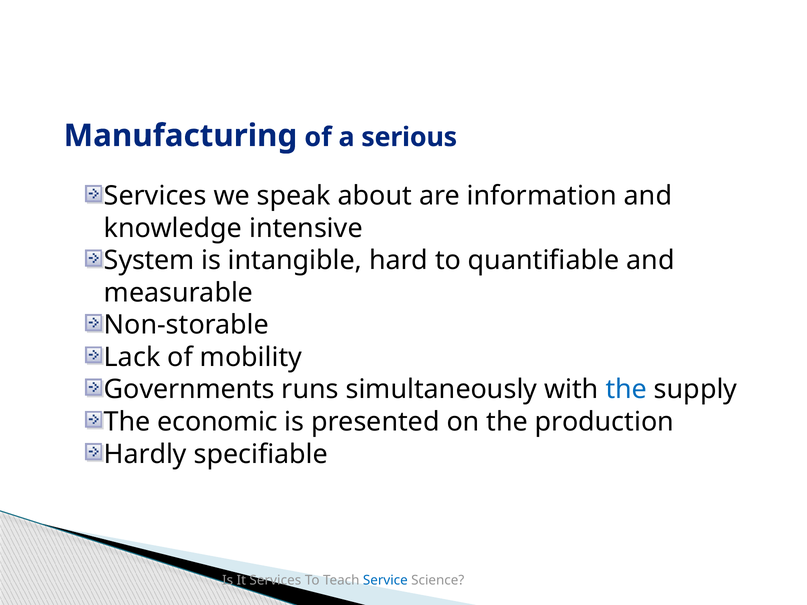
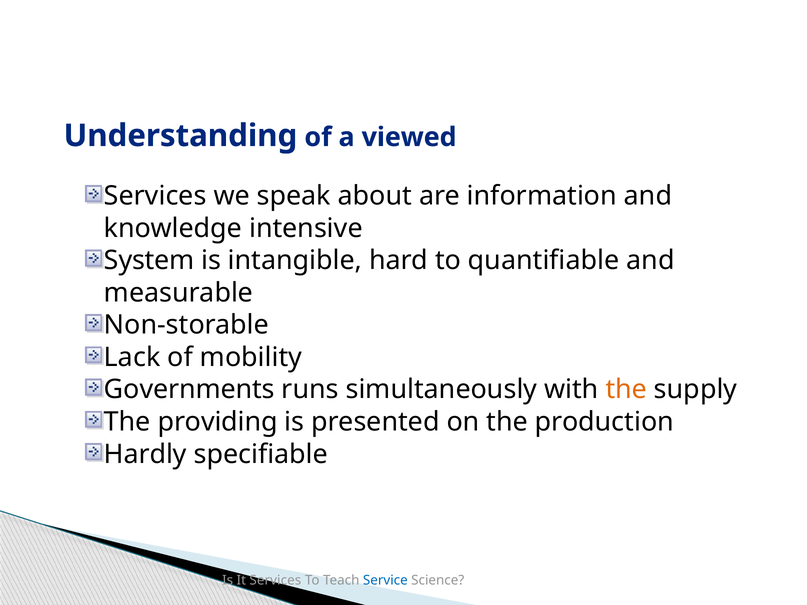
Manufacturing: Manufacturing -> Understanding
serious: serious -> viewed
the at (626, 390) colour: blue -> orange
economic: economic -> providing
